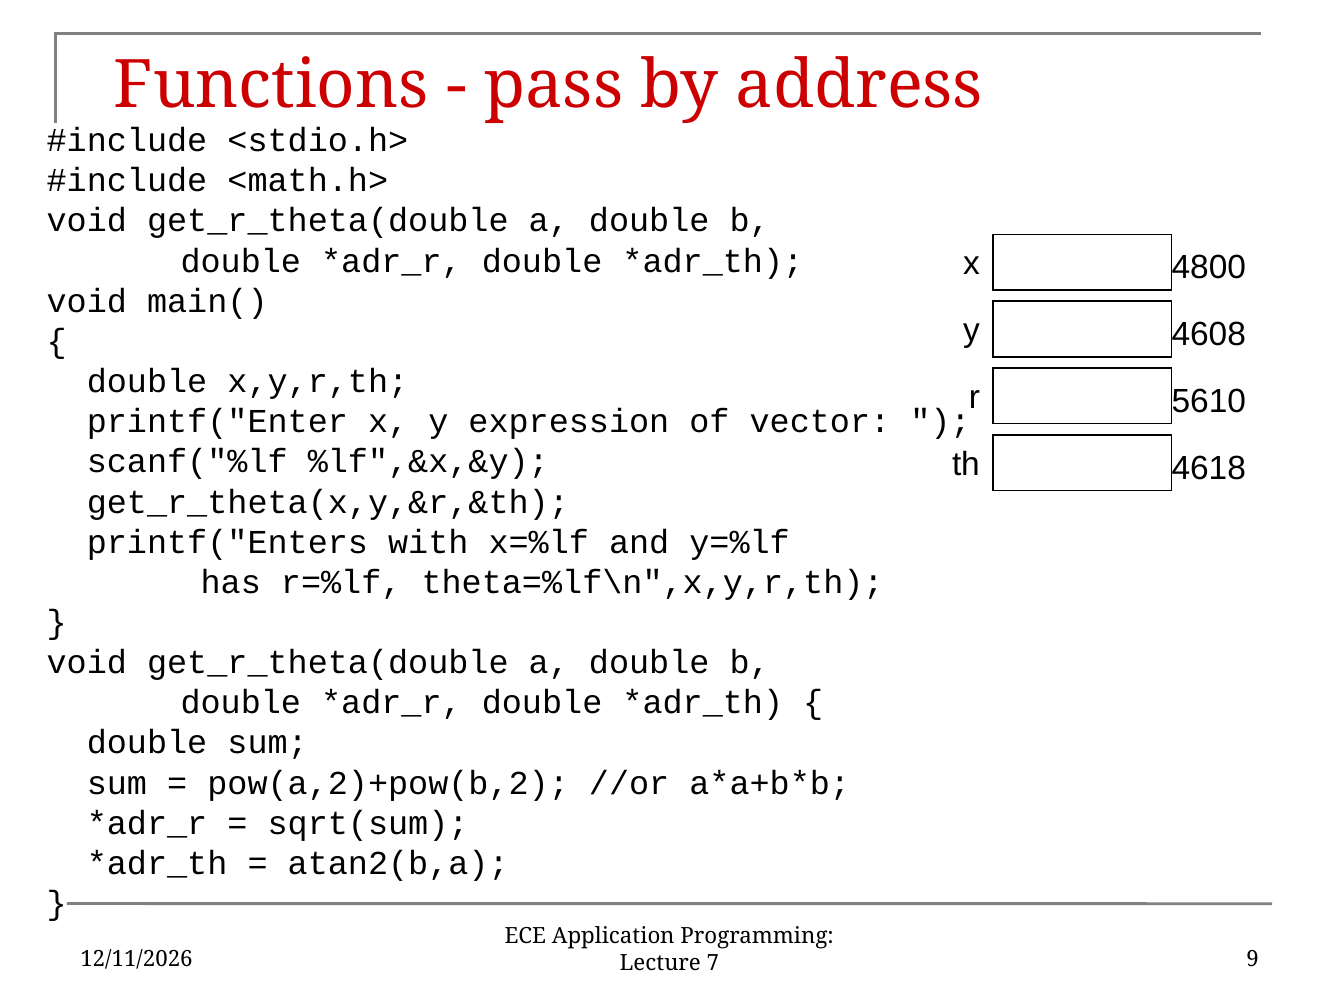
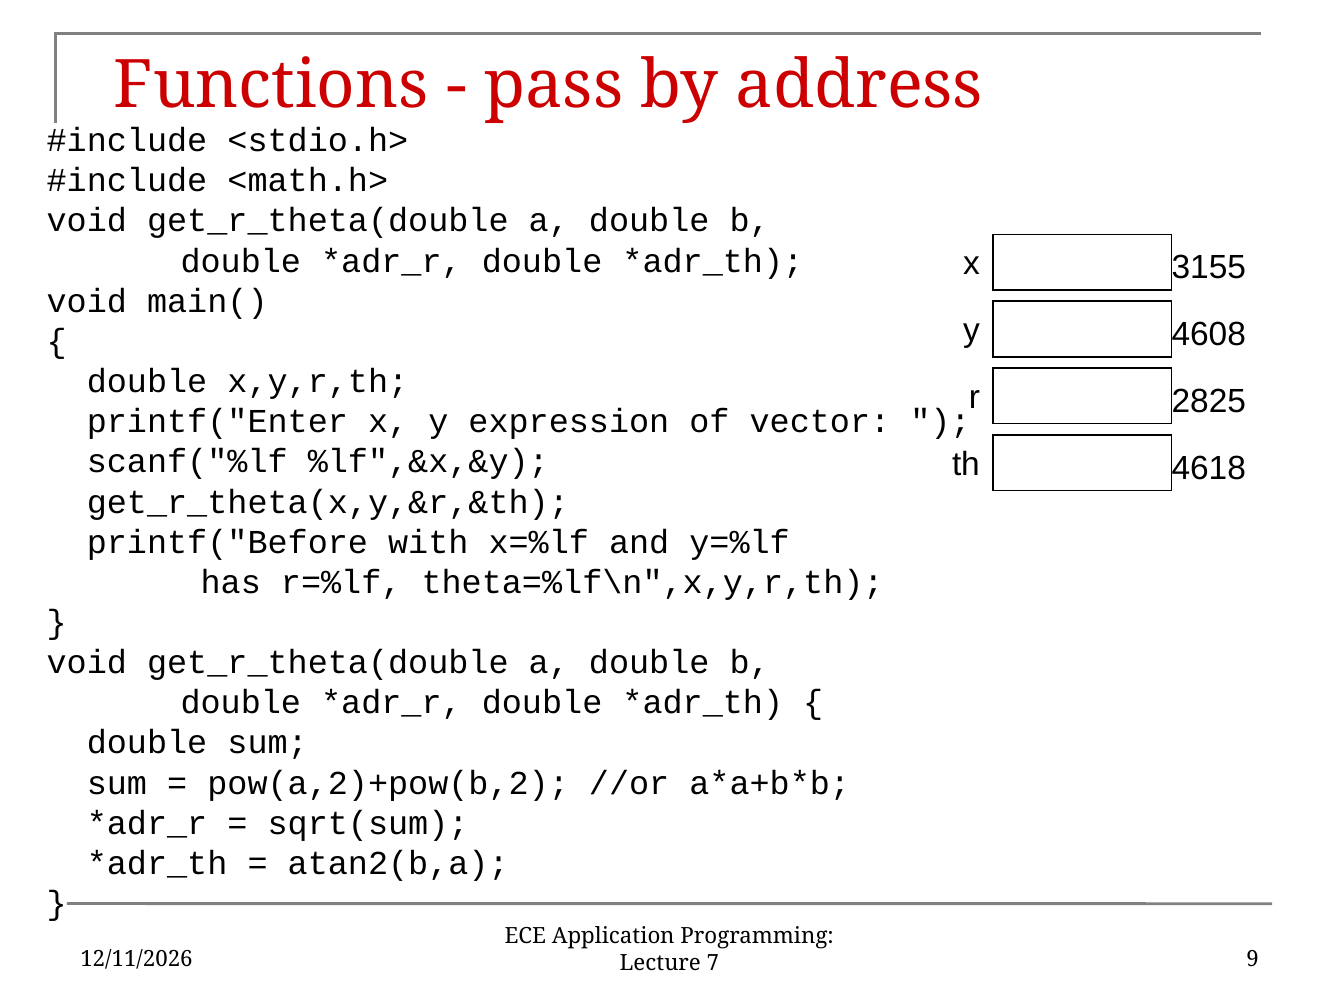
4800: 4800 -> 3155
5610: 5610 -> 2825
printf("Enters: printf("Enters -> printf("Before
